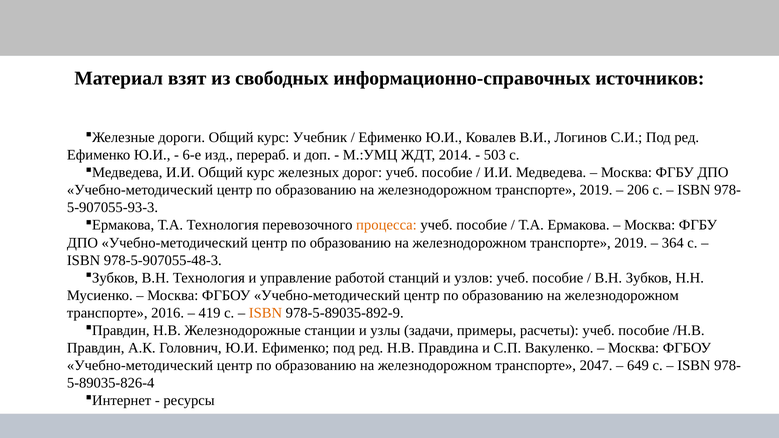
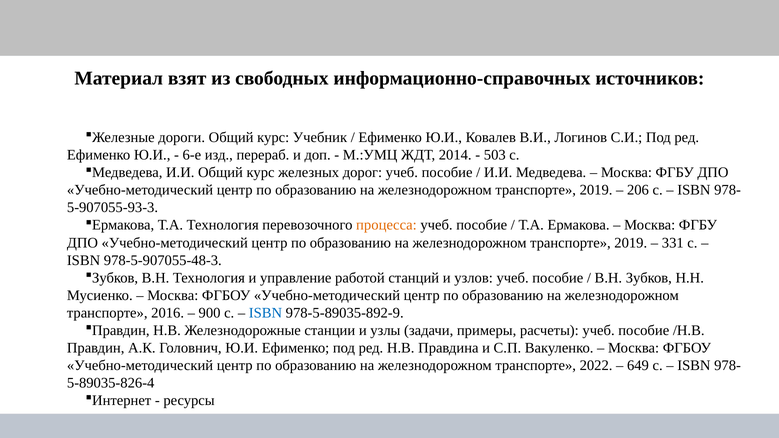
364: 364 -> 331
419: 419 -> 900
ISBN at (265, 313) colour: orange -> blue
2047: 2047 -> 2022
